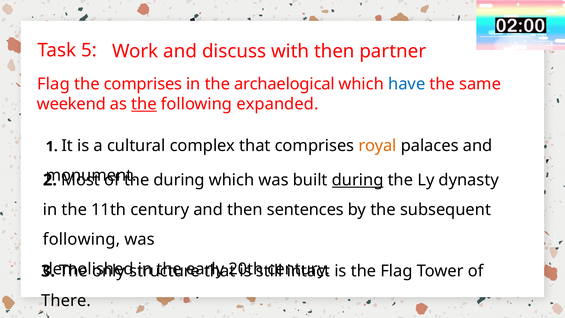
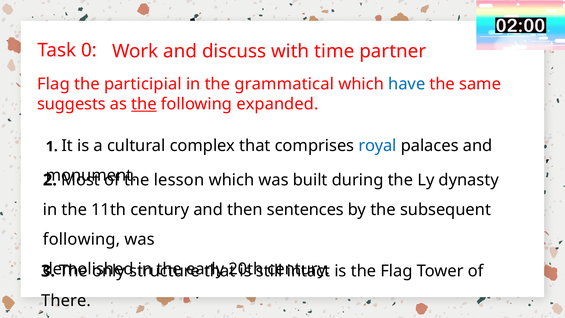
5: 5 -> 0
with then: then -> time
the comprises: comprises -> participial
archaelogical: archaelogical -> grammatical
weekend: weekend -> suggests
royal colour: orange -> blue
during at (179, 180): during -> lesson
during at (358, 180) underline: present -> none
